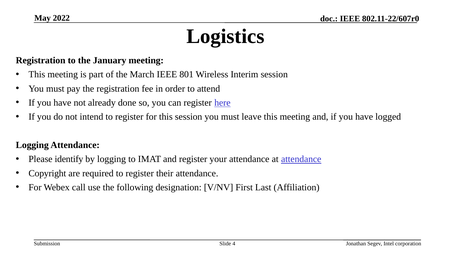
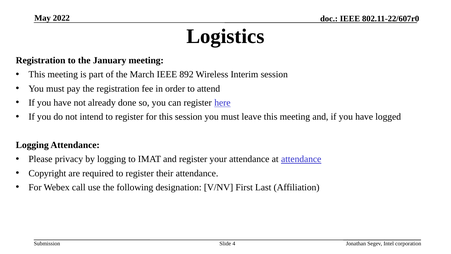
801: 801 -> 892
identify: identify -> privacy
